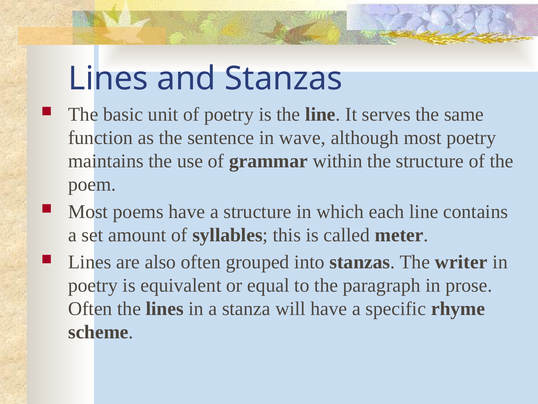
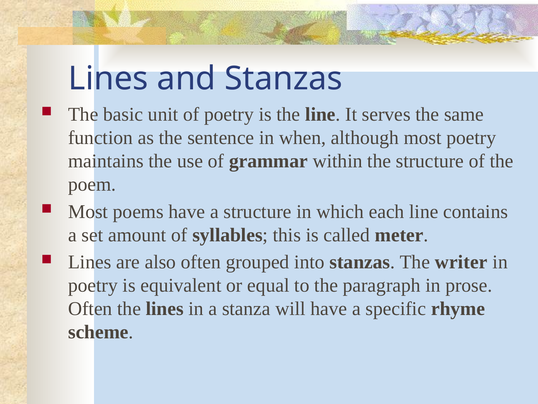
wave: wave -> when
